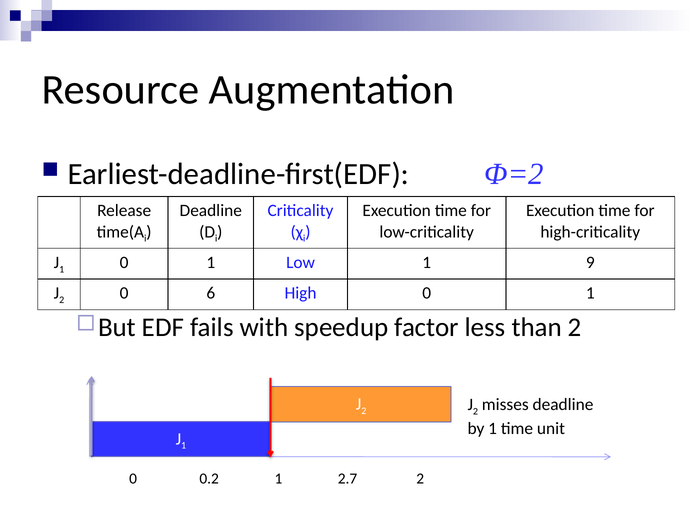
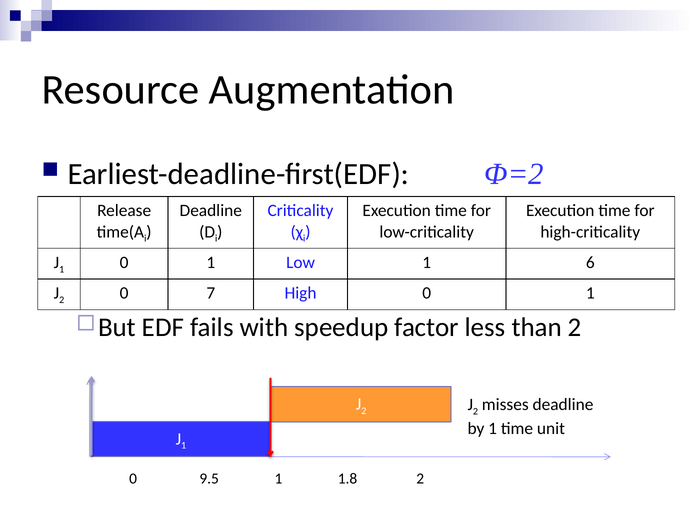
9: 9 -> 6
6: 6 -> 7
0.2: 0.2 -> 9.5
2.7: 2.7 -> 1.8
